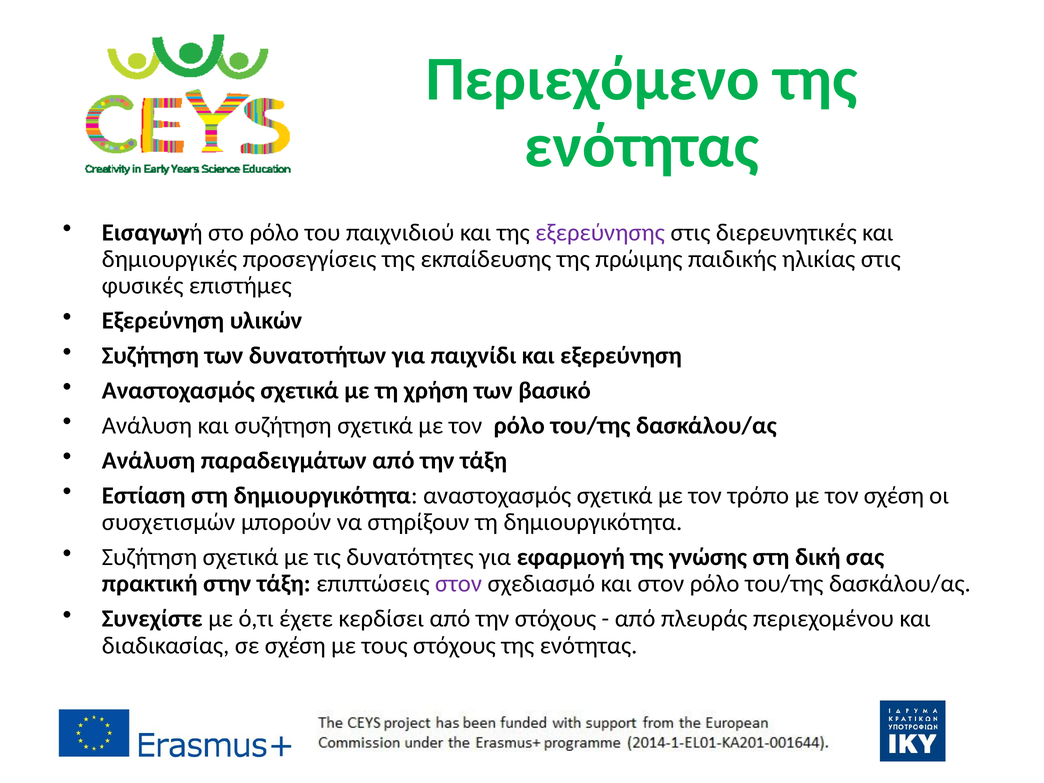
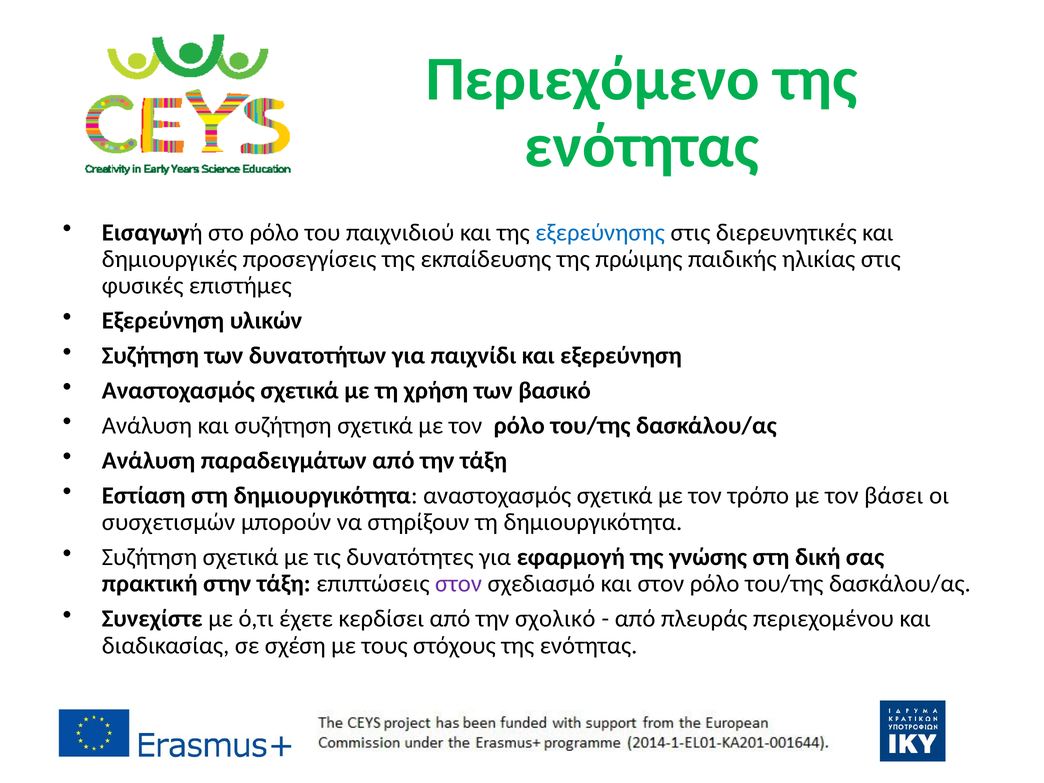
εξερεύνησης colour: purple -> blue
τον σχέση: σχέση -> βάσει
την στόχους: στόχους -> σχολικό
